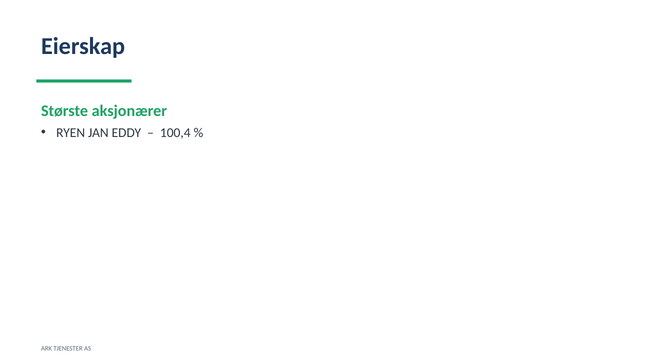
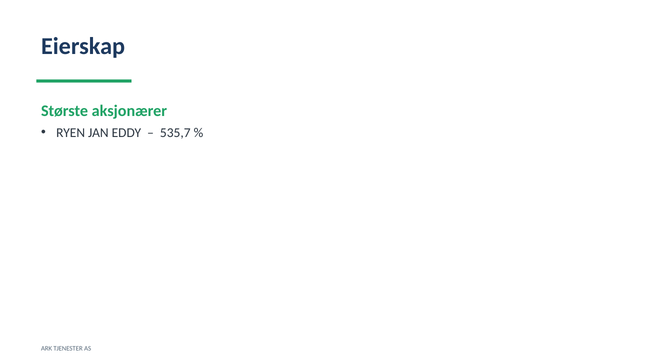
100,4: 100,4 -> 535,7
